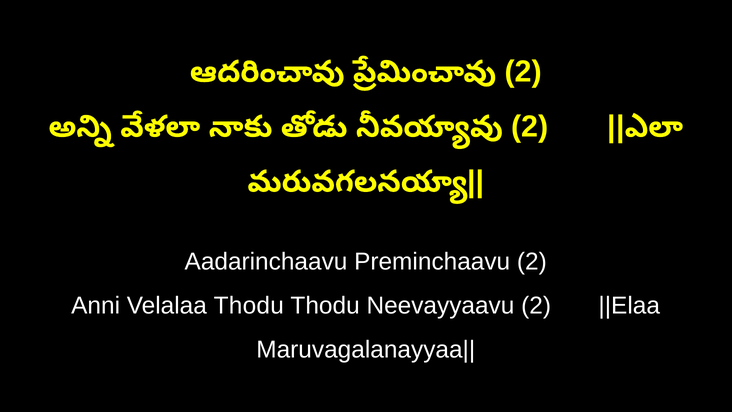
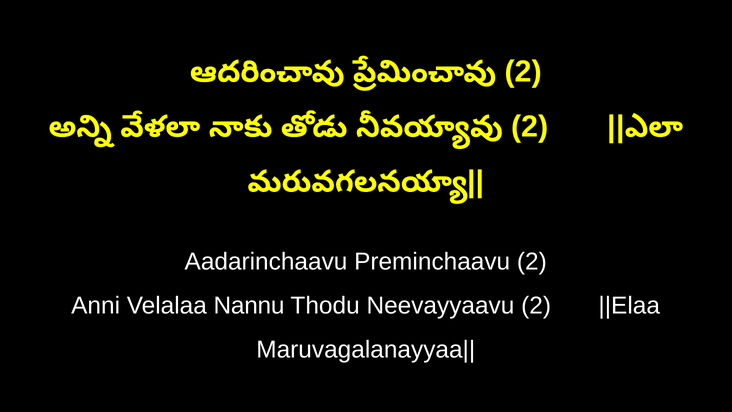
Velalaa Thodu: Thodu -> Nannu
